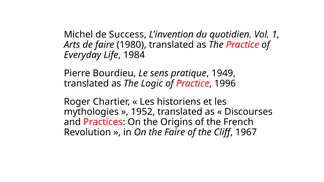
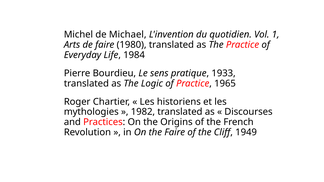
Success: Success -> Michael
1949: 1949 -> 1933
1996: 1996 -> 1965
1952: 1952 -> 1982
1967: 1967 -> 1949
